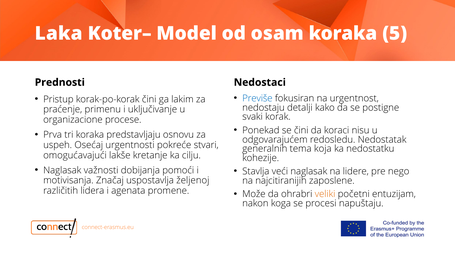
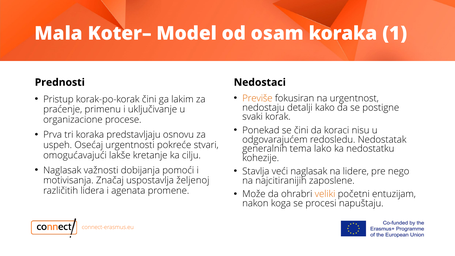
Laka: Laka -> Mala
5: 5 -> 1
Previše colour: blue -> orange
koja: koja -> lako
